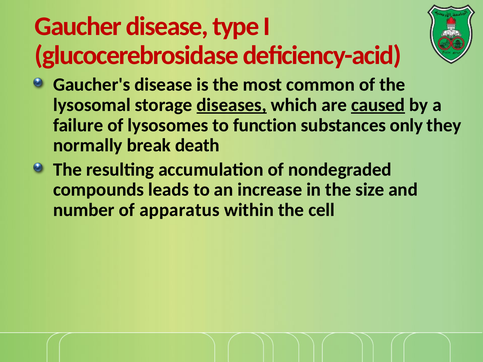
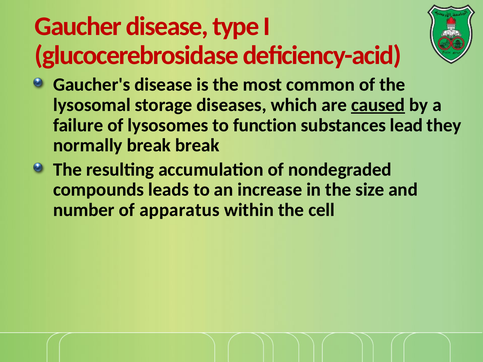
diseases underline: present -> none
only: only -> lead
break death: death -> break
